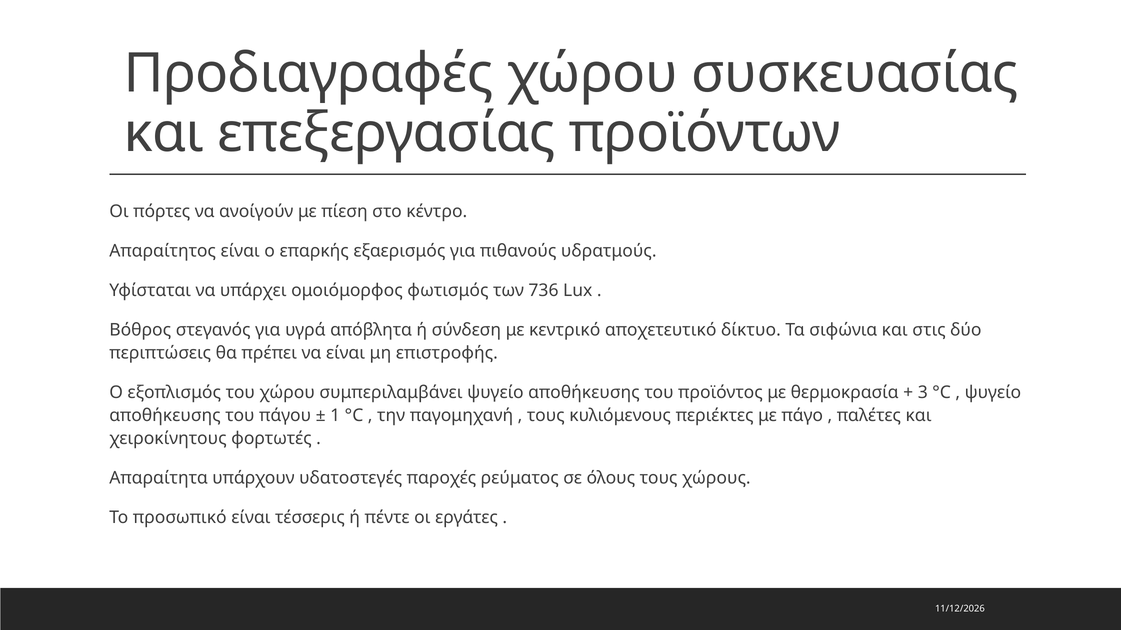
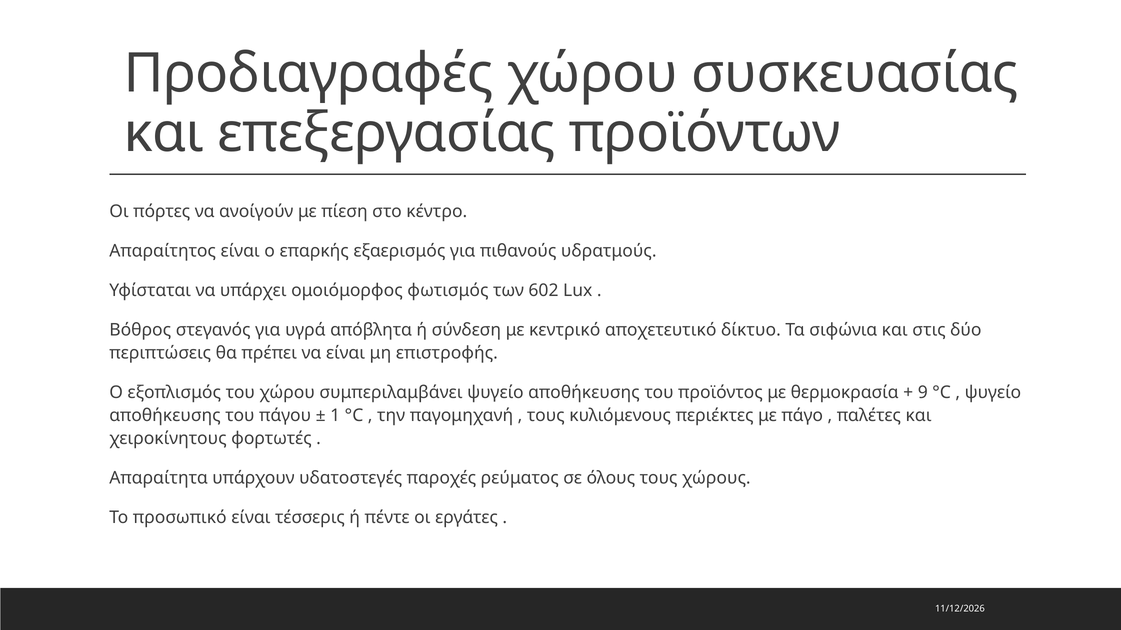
736: 736 -> 602
3: 3 -> 9
